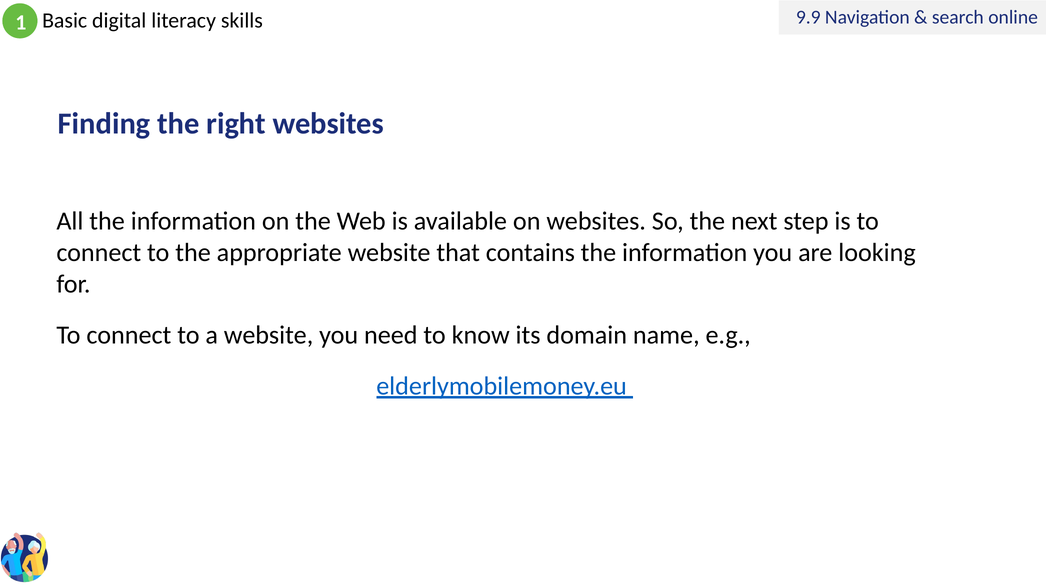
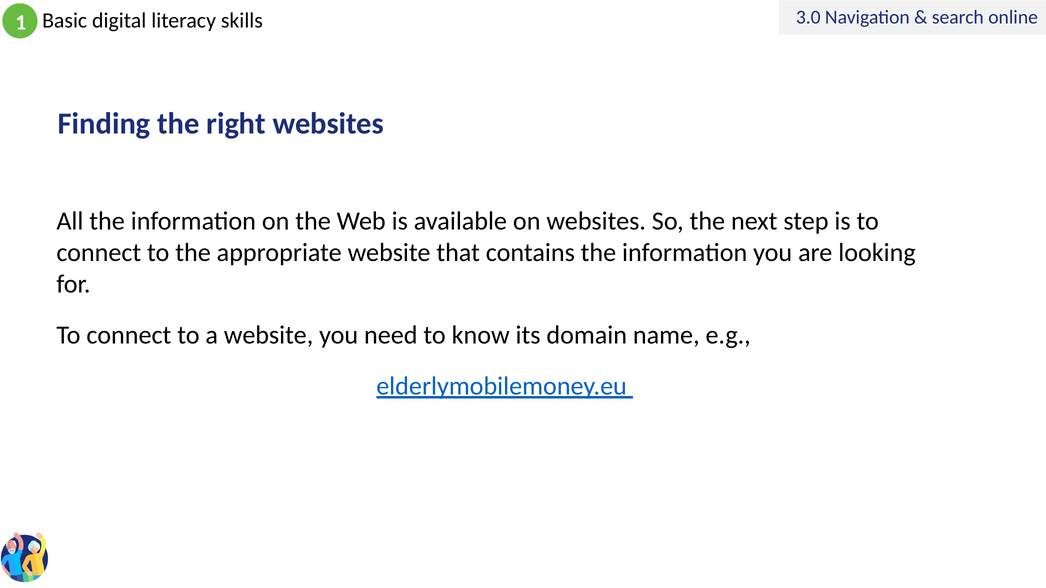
9.9: 9.9 -> 3.0
